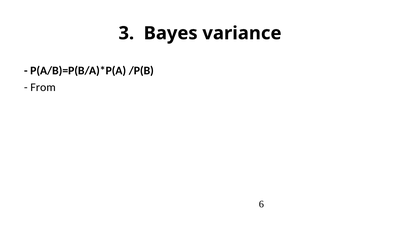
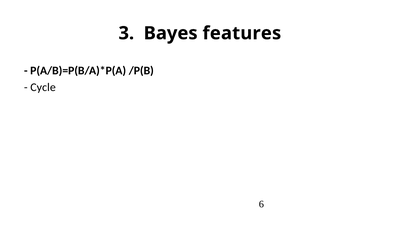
variance: variance -> features
From: From -> Cycle
